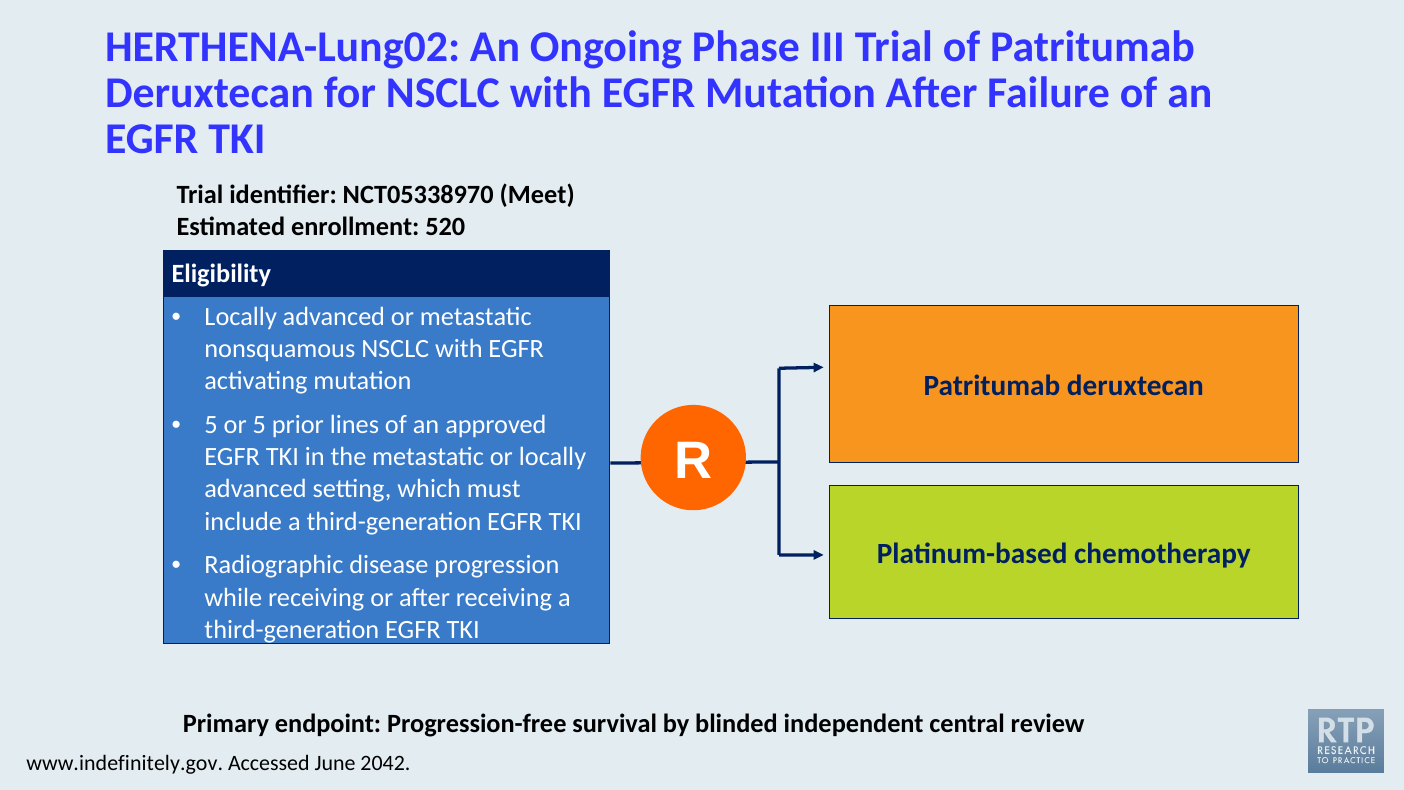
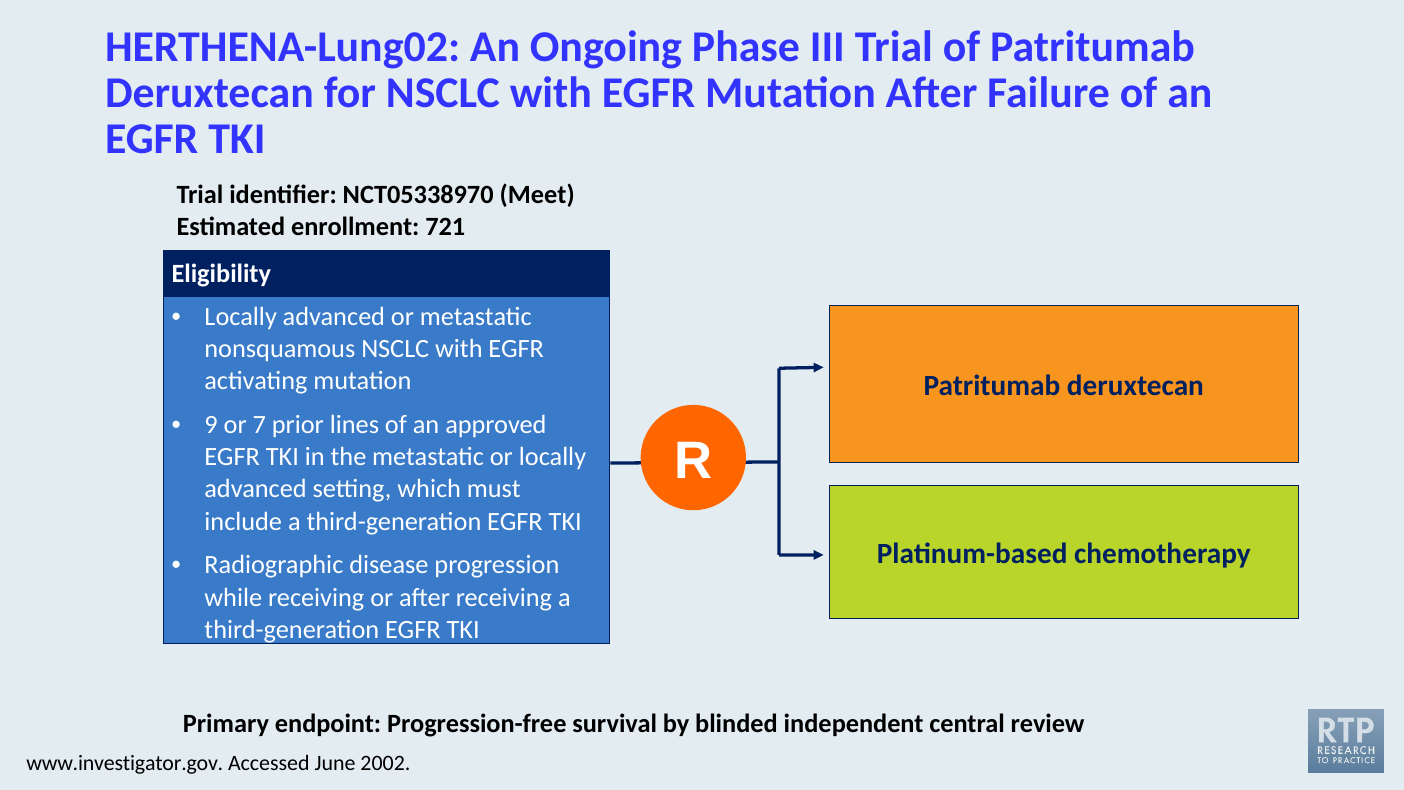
520: 520 -> 721
5 at (211, 425): 5 -> 9
or 5: 5 -> 7
www.indefinitely.gov: www.indefinitely.gov -> www.investigator.gov
2042: 2042 -> 2002
